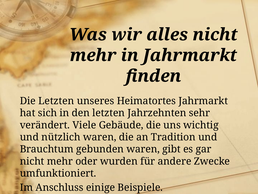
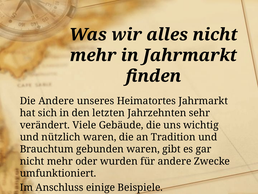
Die Letzten: Letzten -> Andere
